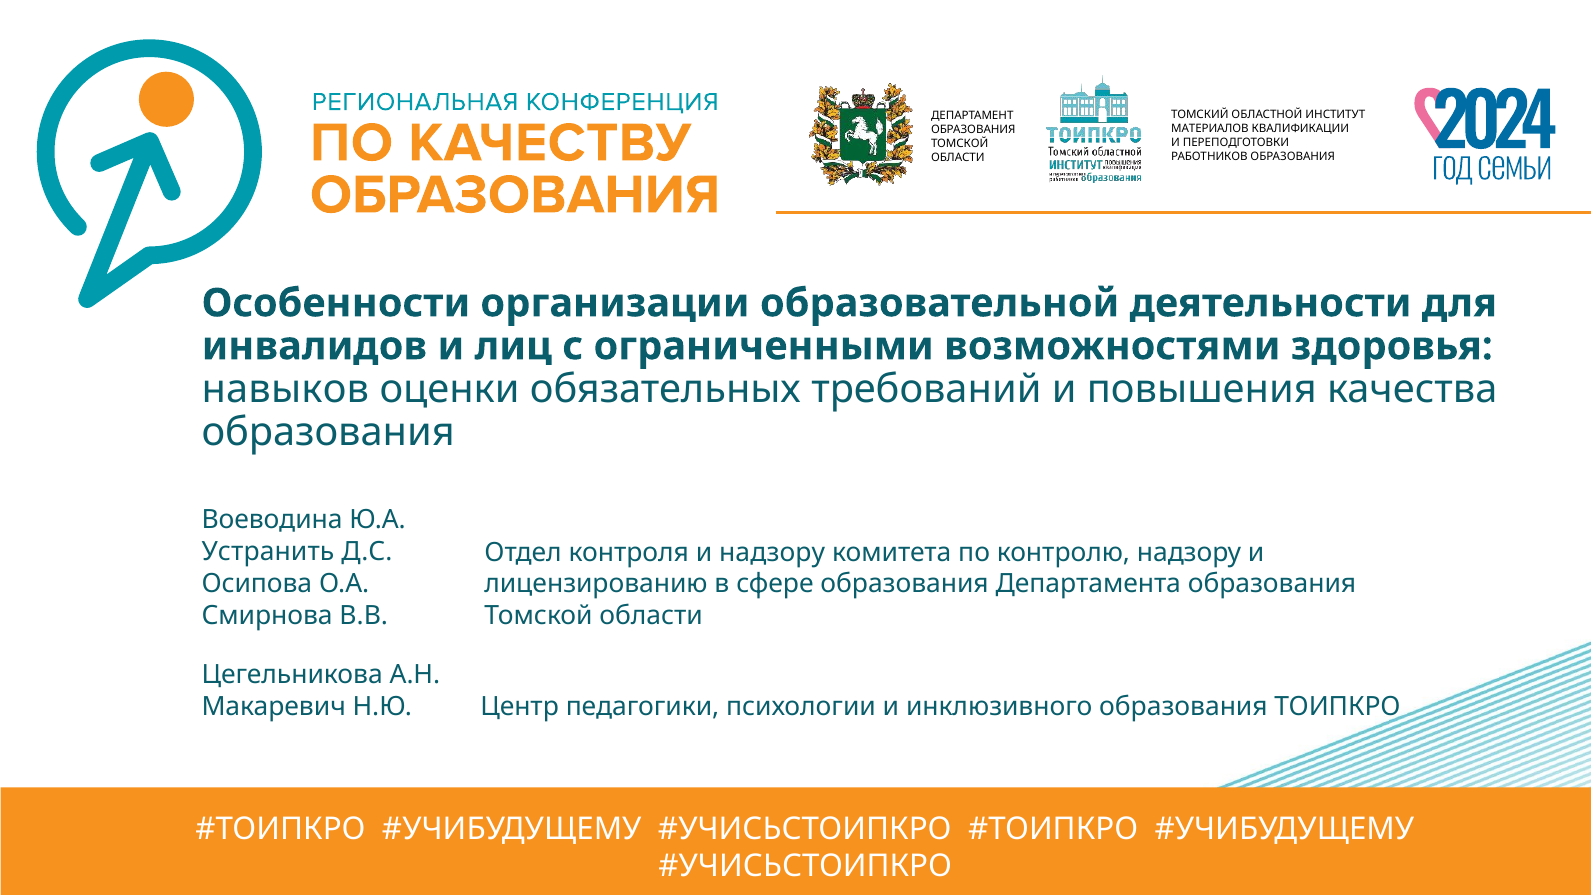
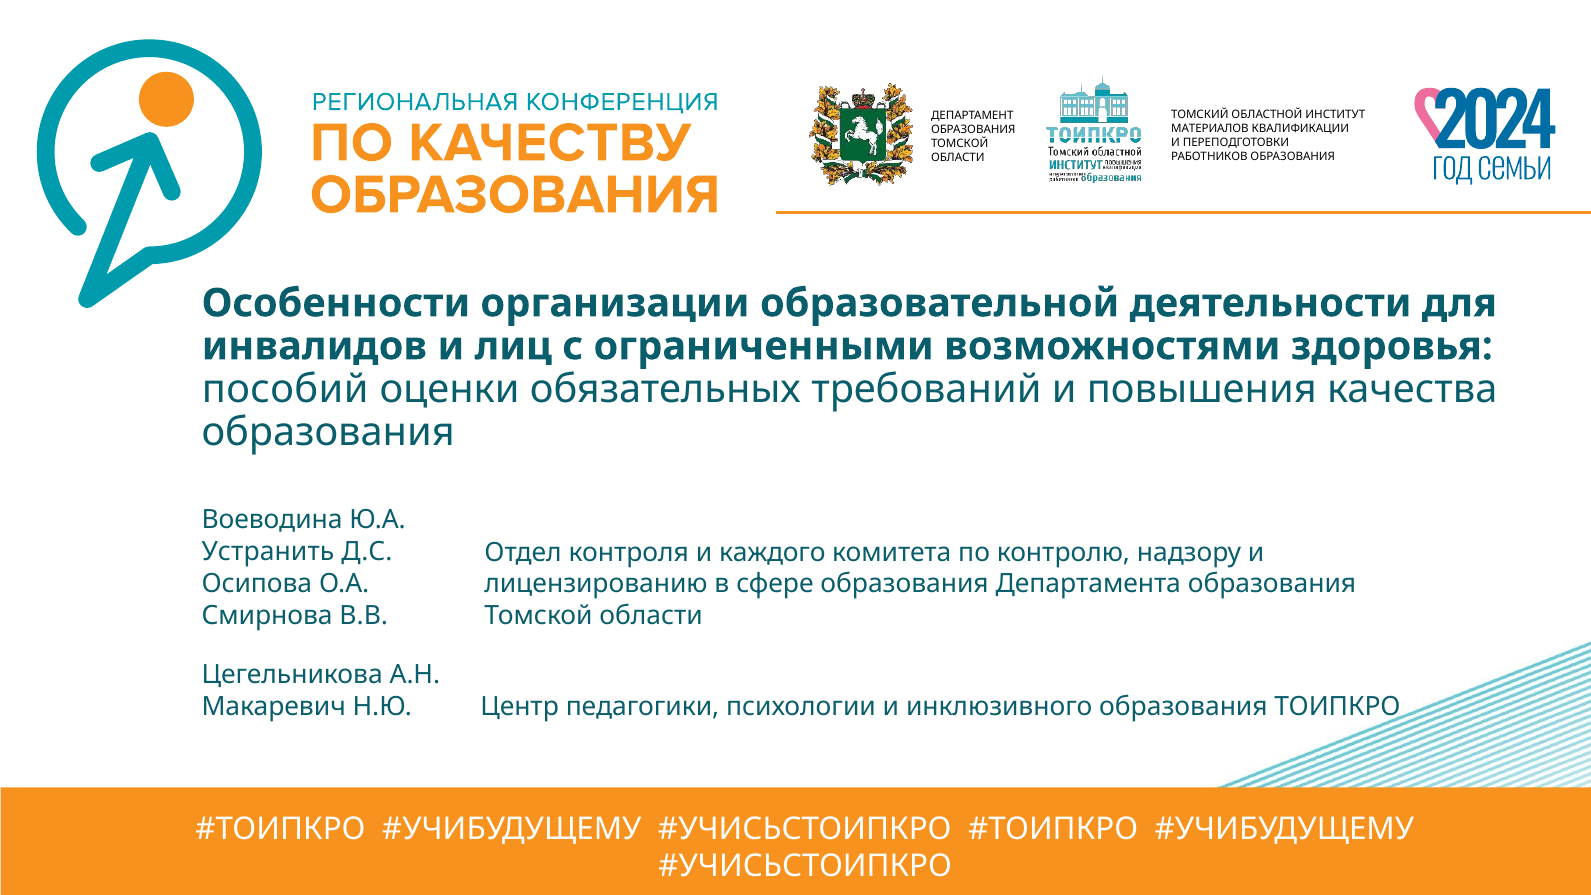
навыков: навыков -> пособий
и надзору: надзору -> каждого
